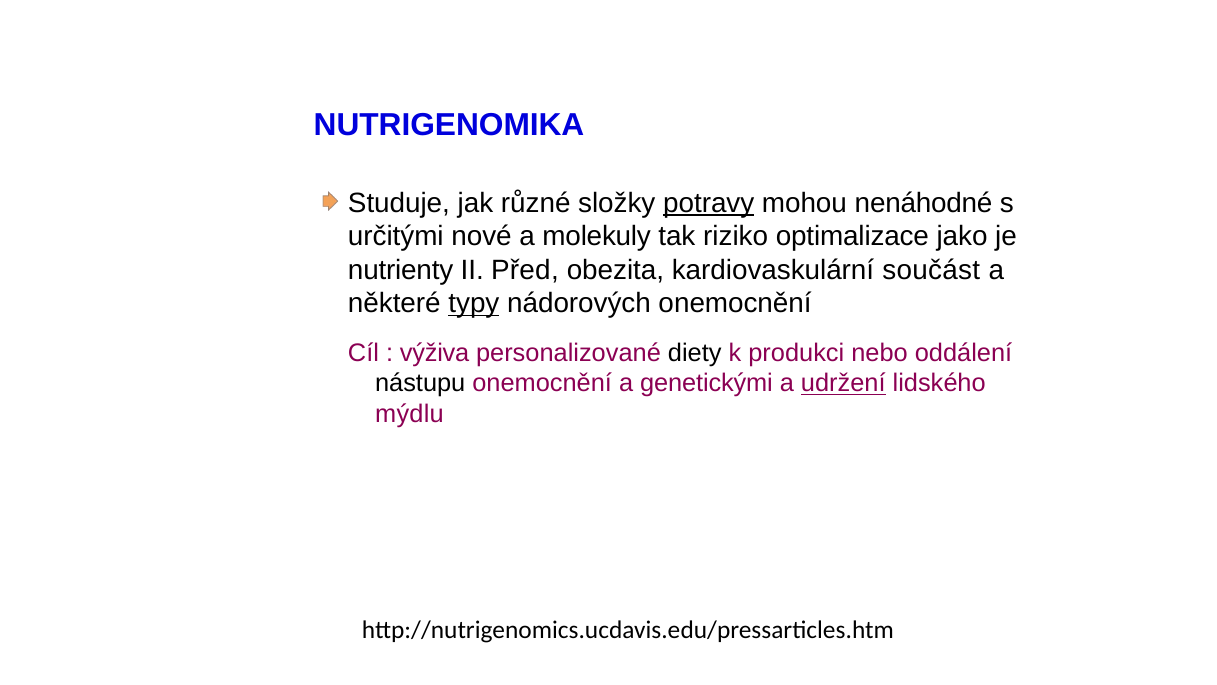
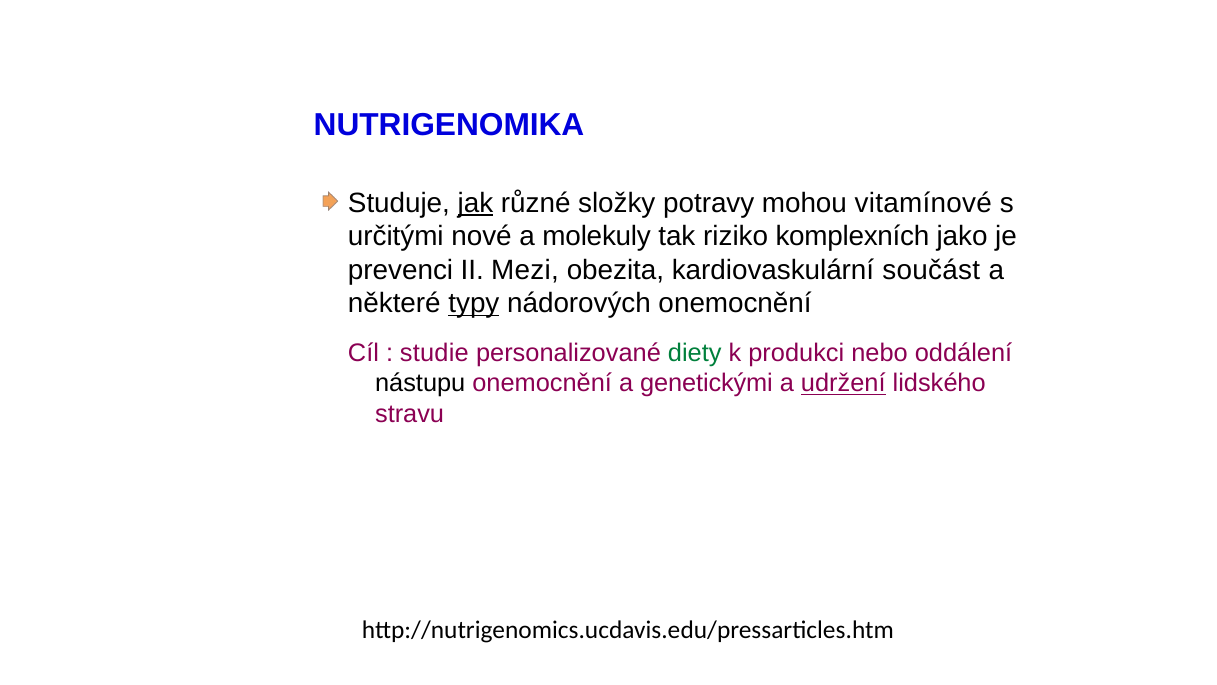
jak underline: none -> present
potravy underline: present -> none
nenáhodné: nenáhodné -> vitamínové
optimalizace: optimalizace -> komplexních
nutrienty: nutrienty -> prevenci
Před: Před -> Mezi
výživa: výživa -> studie
diety colour: black -> green
mýdlu: mýdlu -> stravu
